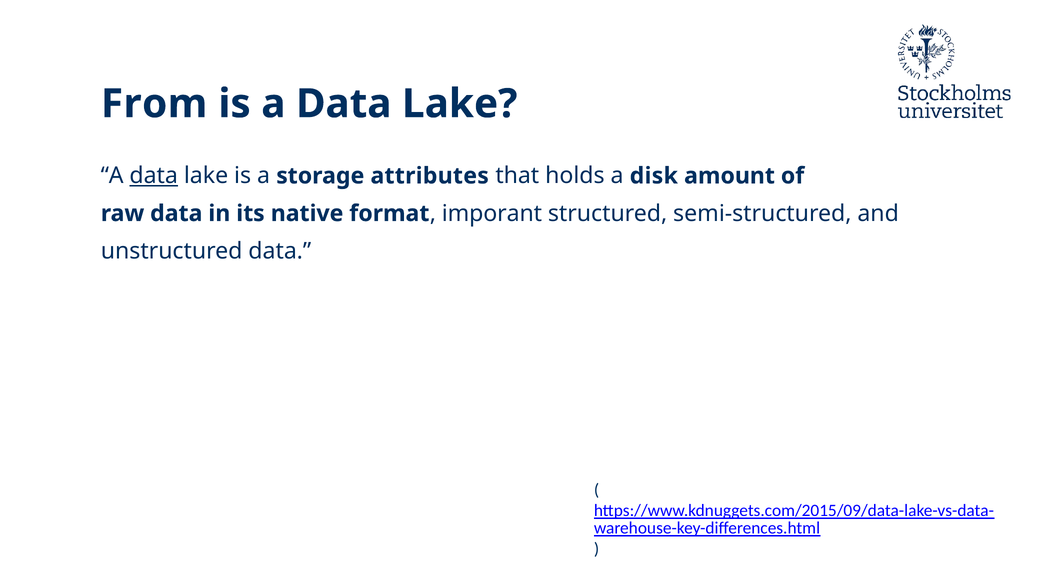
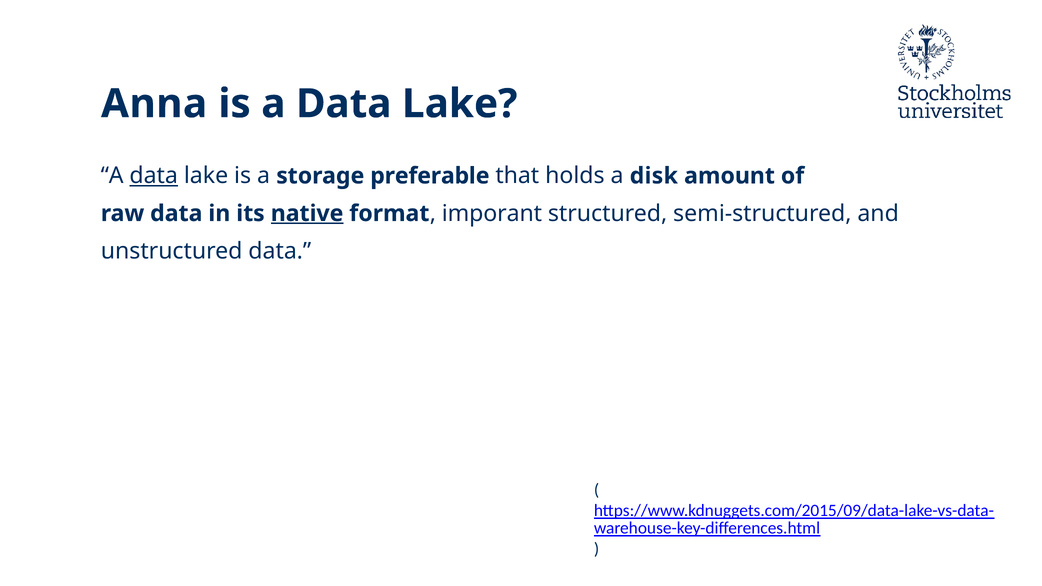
From: From -> Anna
attributes: attributes -> preferable
native underline: none -> present
